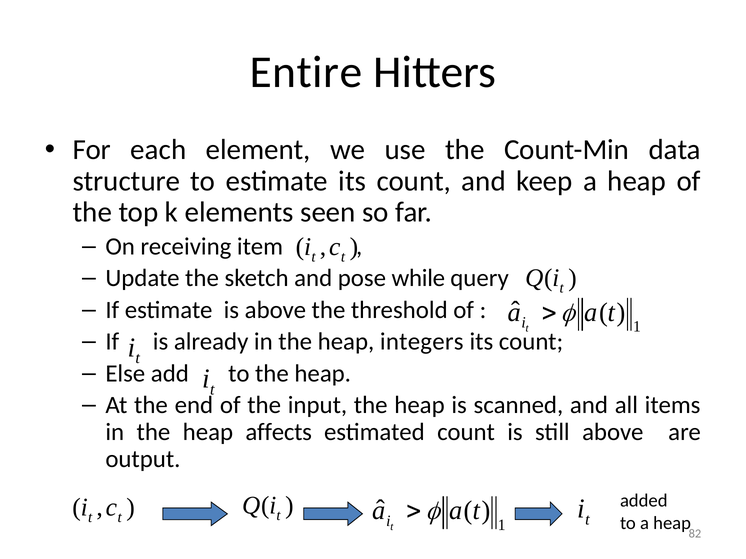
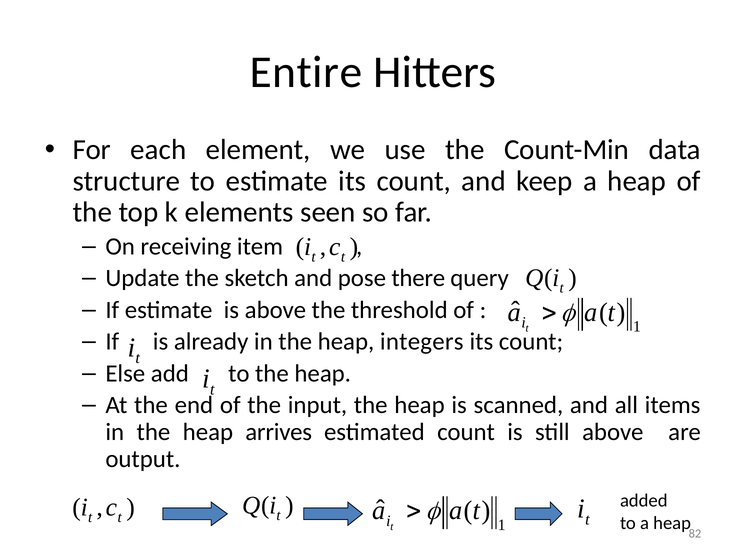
while: while -> there
affects: affects -> arrives
